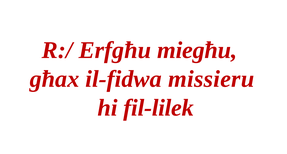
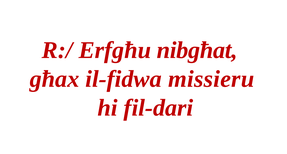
miegħu: miegħu -> nibgħat
fil-lilek: fil-lilek -> fil-dari
